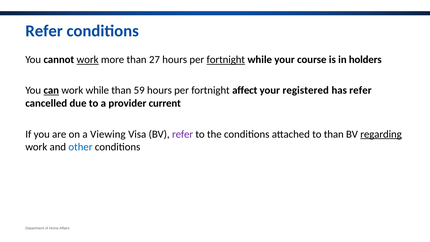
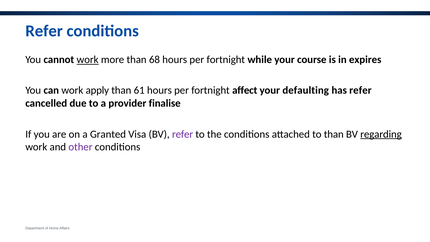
27: 27 -> 68
fortnight at (226, 60) underline: present -> none
holders: holders -> expires
can underline: present -> none
work while: while -> apply
59: 59 -> 61
registered: registered -> defaulting
current: current -> finalise
Viewing: Viewing -> Granted
other colour: blue -> purple
